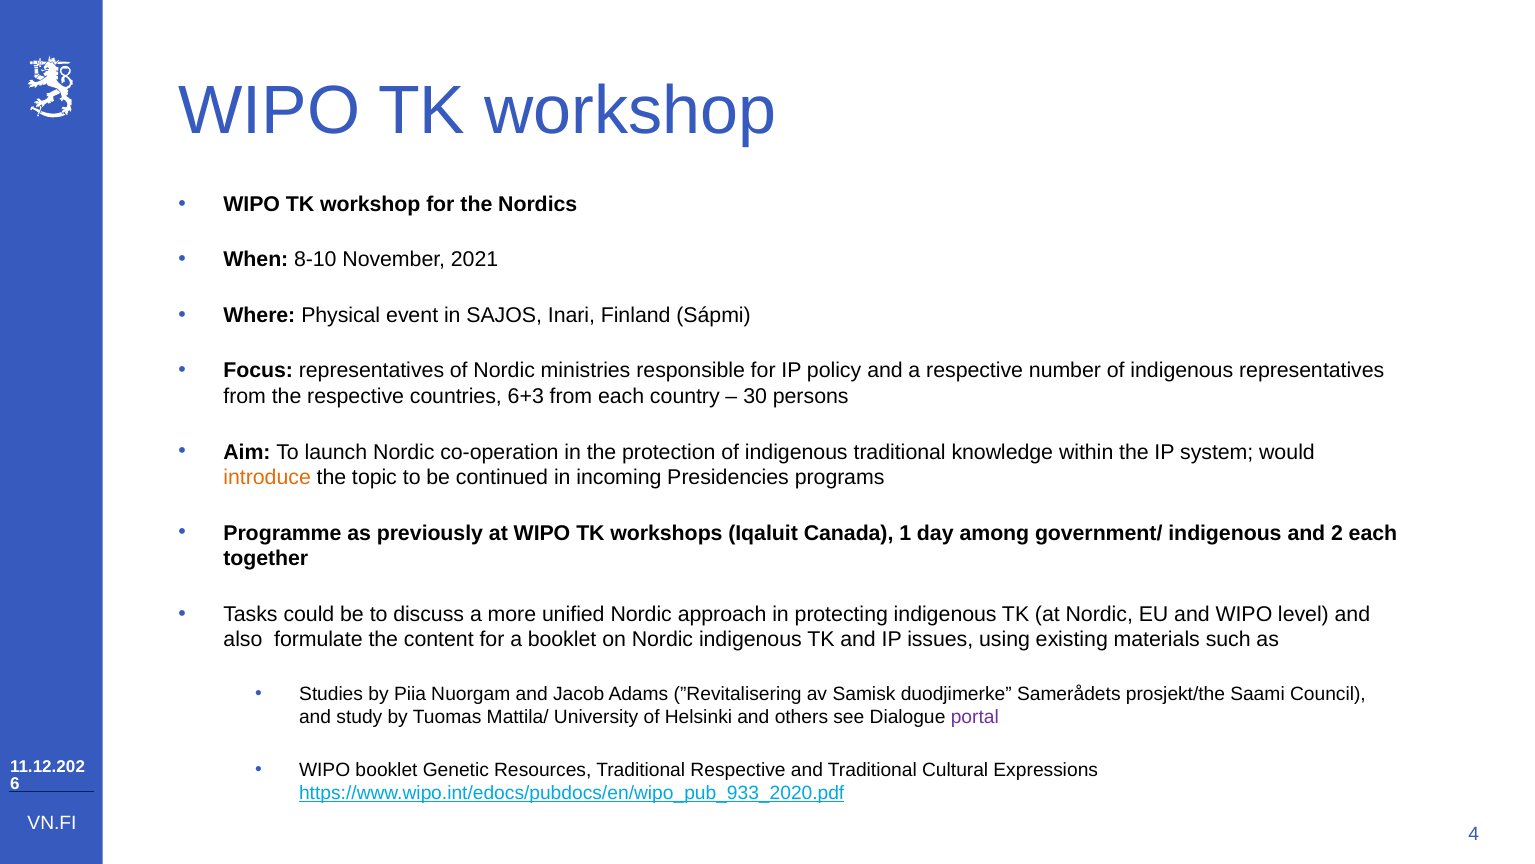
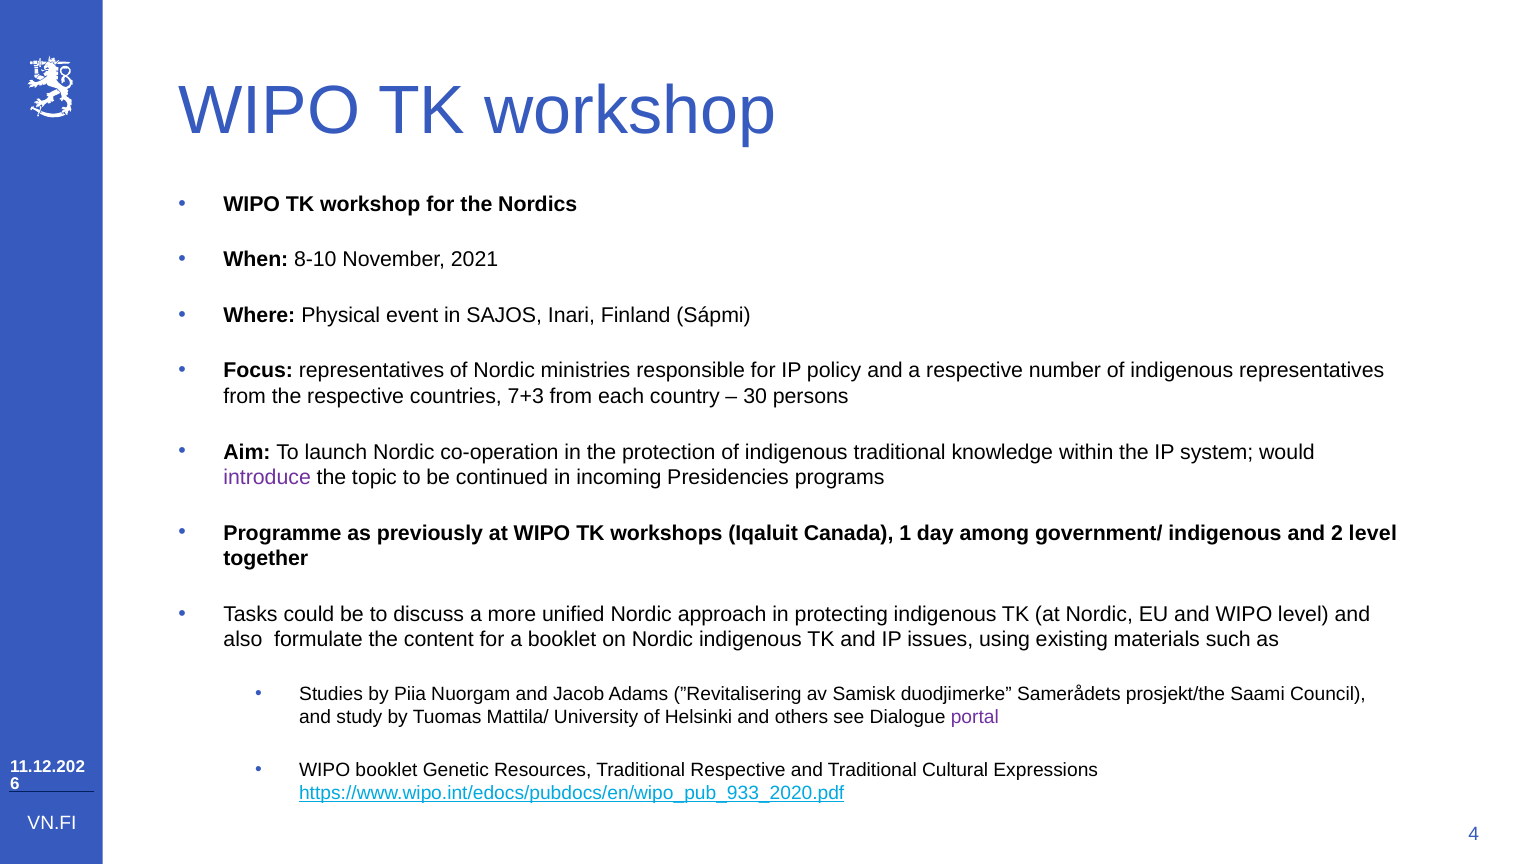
6+3: 6+3 -> 7+3
introduce colour: orange -> purple
2 each: each -> level
